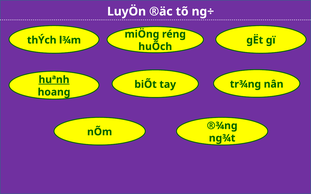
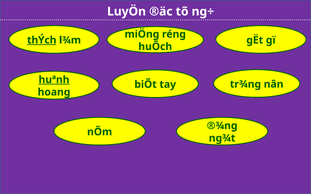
thÝch underline: none -> present
